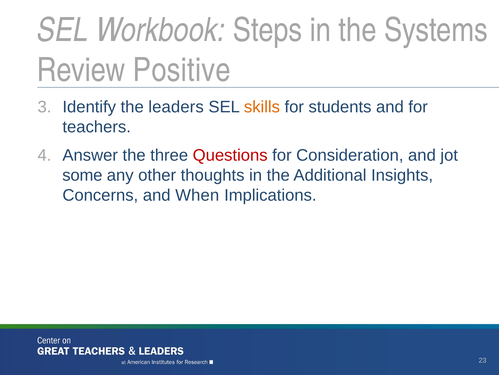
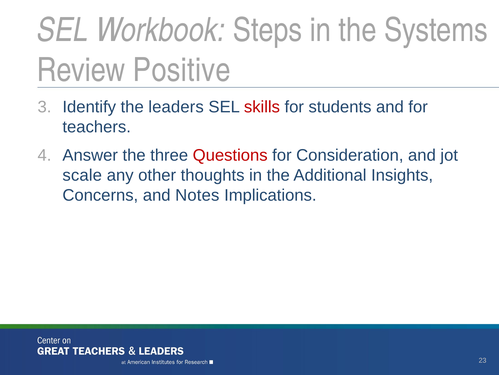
skills colour: orange -> red
some: some -> scale
When: When -> Notes
